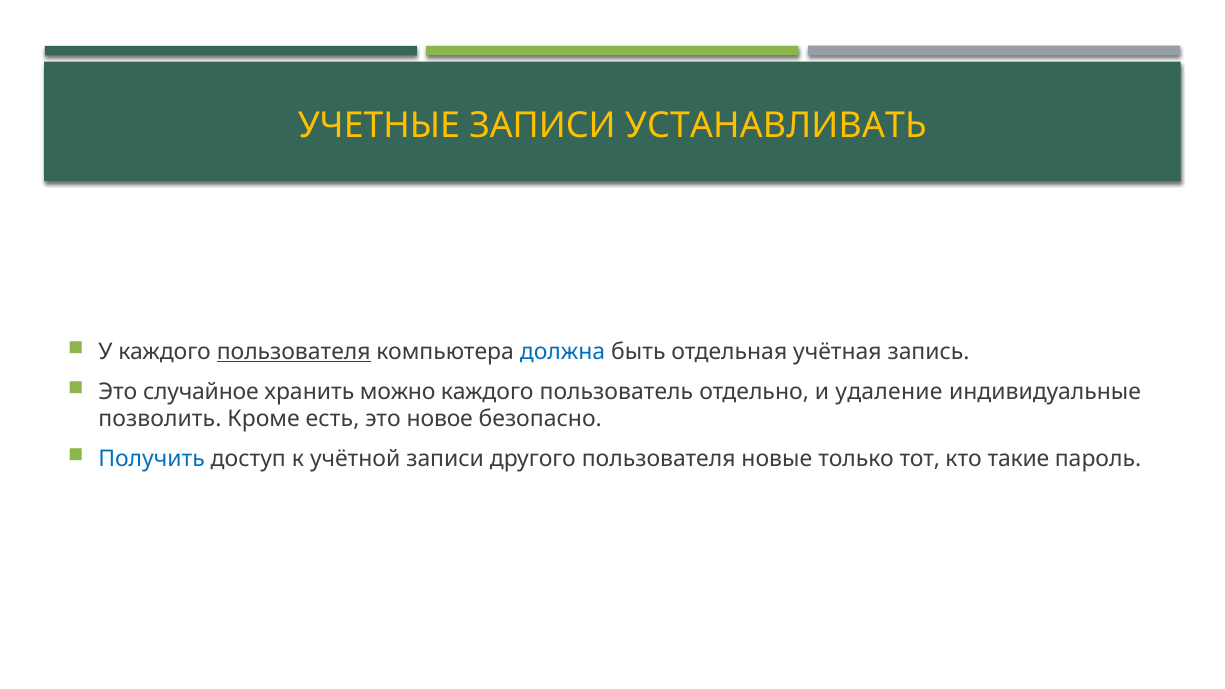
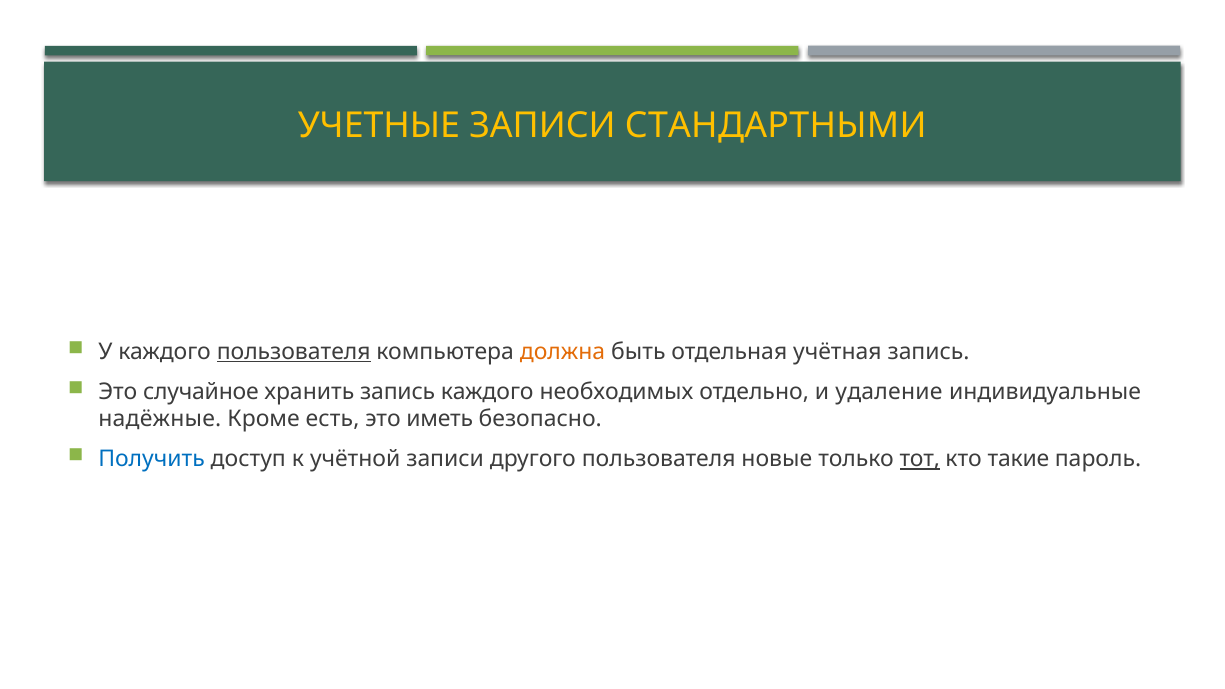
УСТАНАВЛИВАТЬ: УСТАНАВЛИВАТЬ -> СТАНДАРТНЫМИ
должна colour: blue -> orange
хранить можно: можно -> запись
пользователь: пользователь -> необходимых
позволить: позволить -> надёжные
новое: новое -> иметь
тот underline: none -> present
